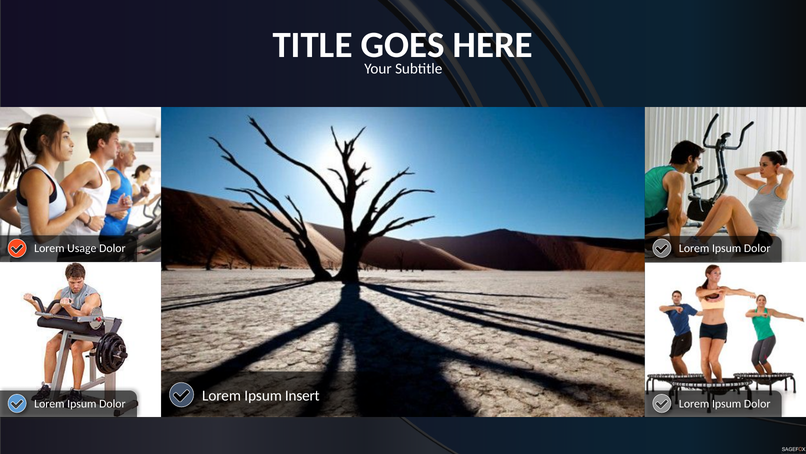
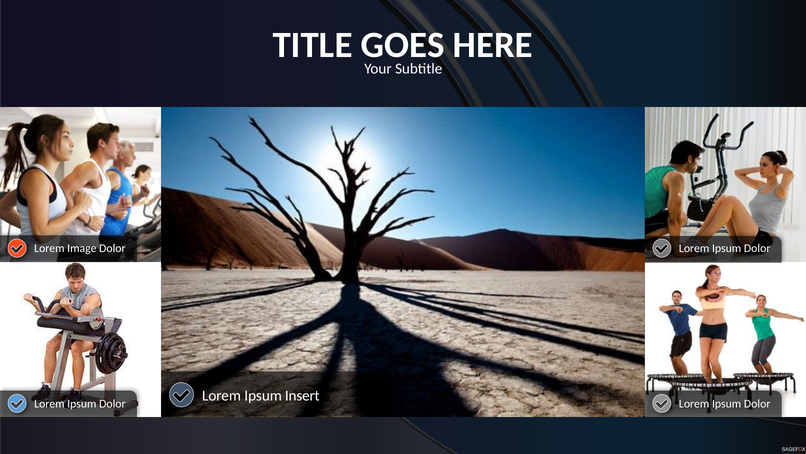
Usage: Usage -> Image
